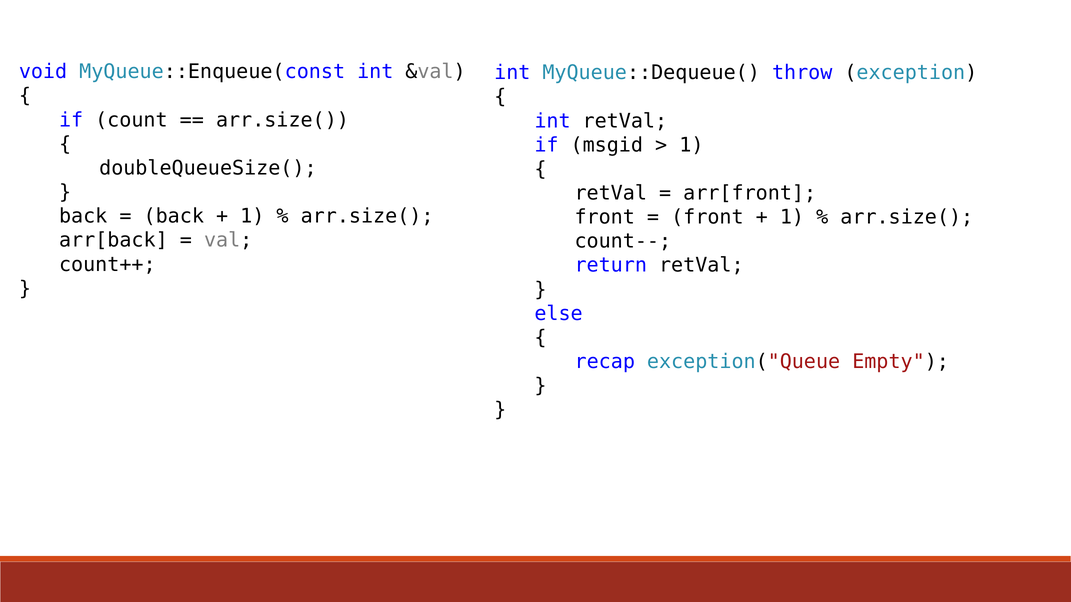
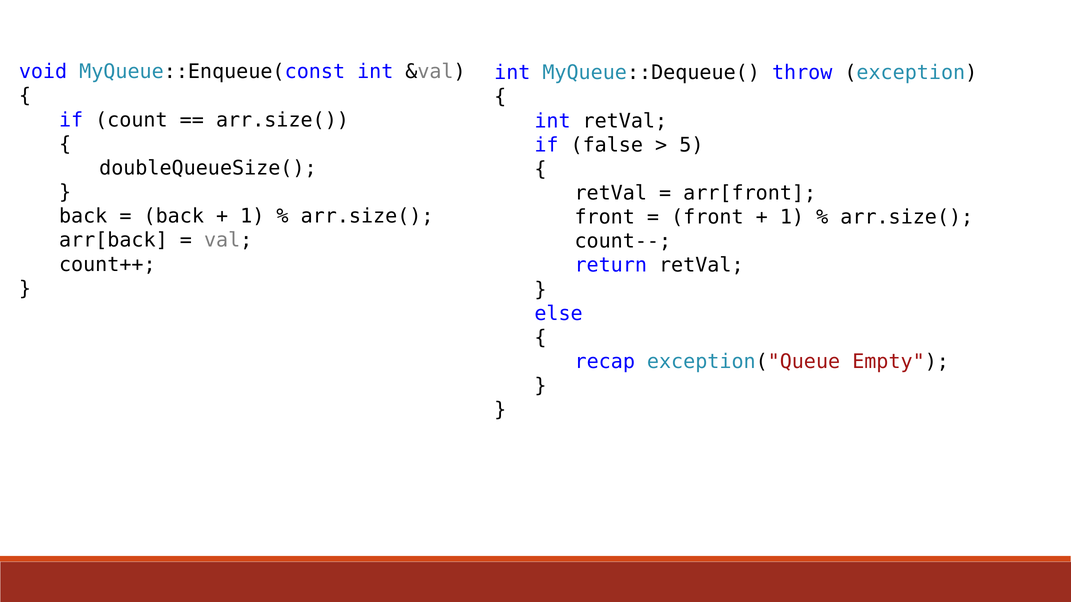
msgid: msgid -> false
1 at (691, 145): 1 -> 5
